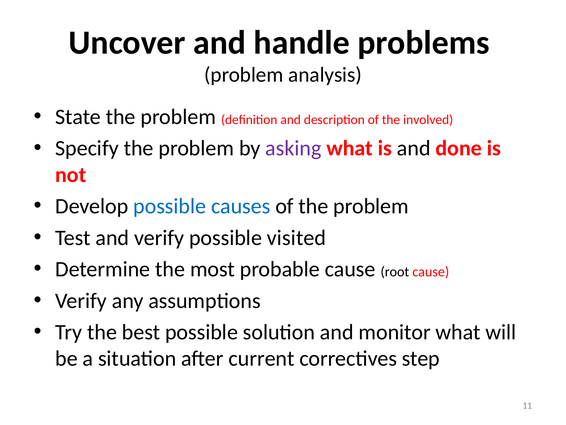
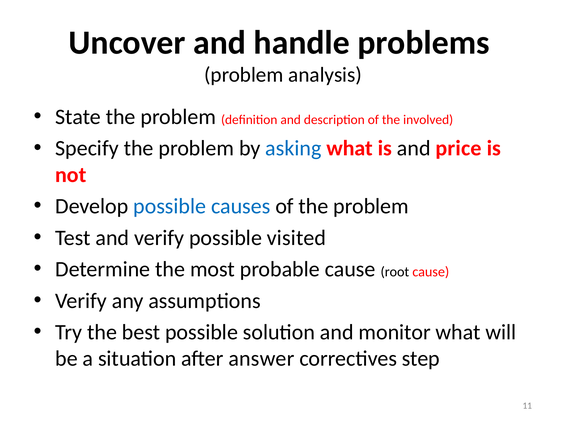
asking colour: purple -> blue
done: done -> price
current: current -> answer
